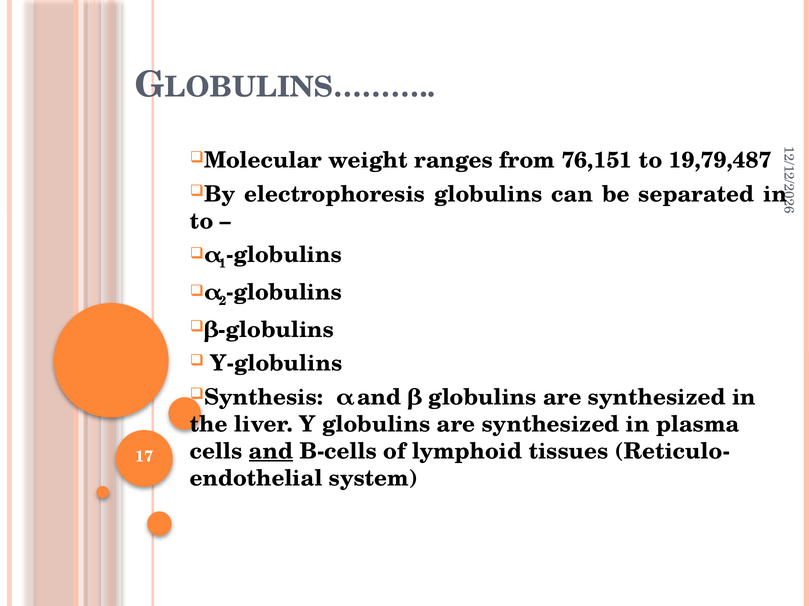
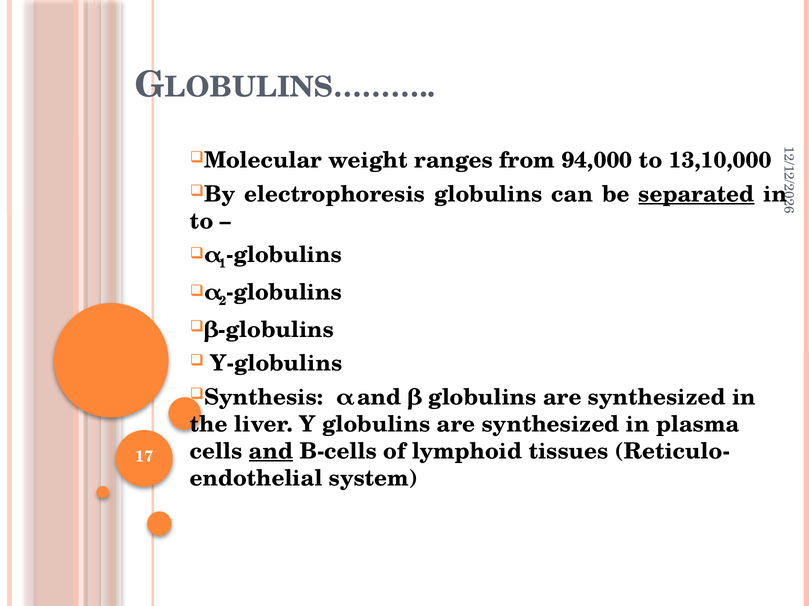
76,151: 76,151 -> 94,000
19,79,487: 19,79,487 -> 13,10,000
separated underline: none -> present
